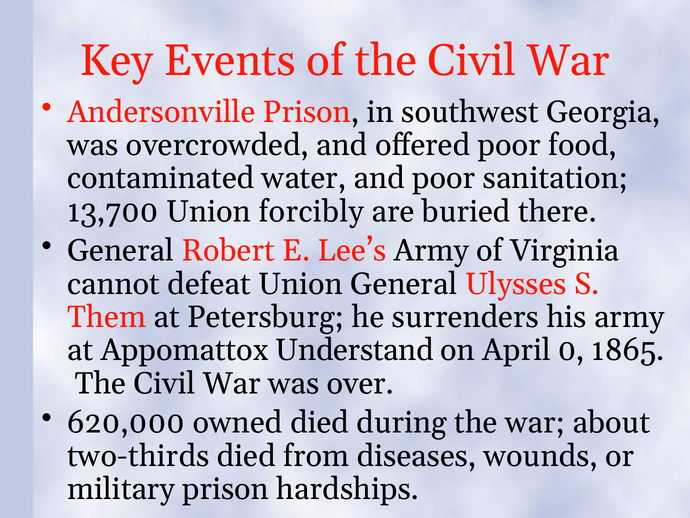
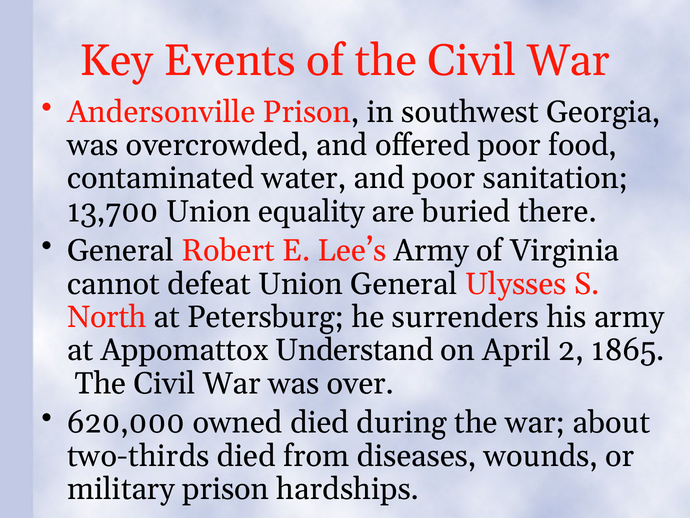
forcibly: forcibly -> equality
Them: Them -> North
0: 0 -> 2
